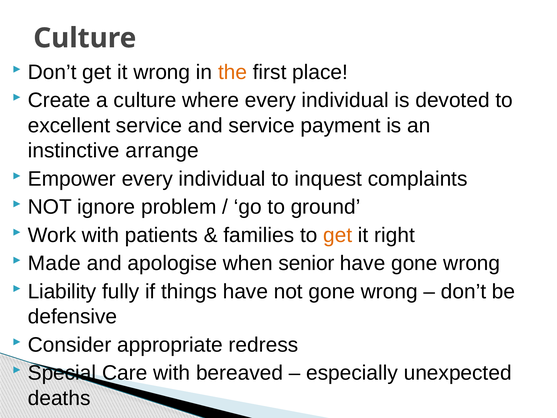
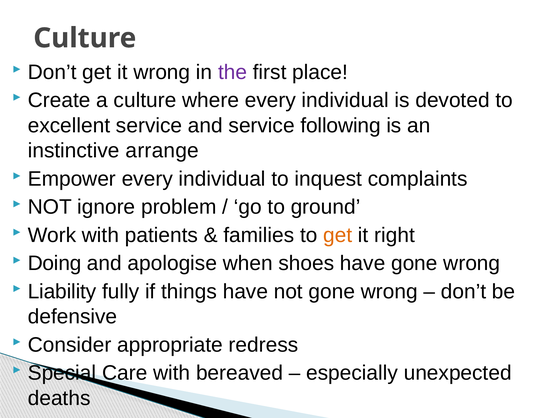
the colour: orange -> purple
payment: payment -> following
Made: Made -> Doing
senior: senior -> shoes
